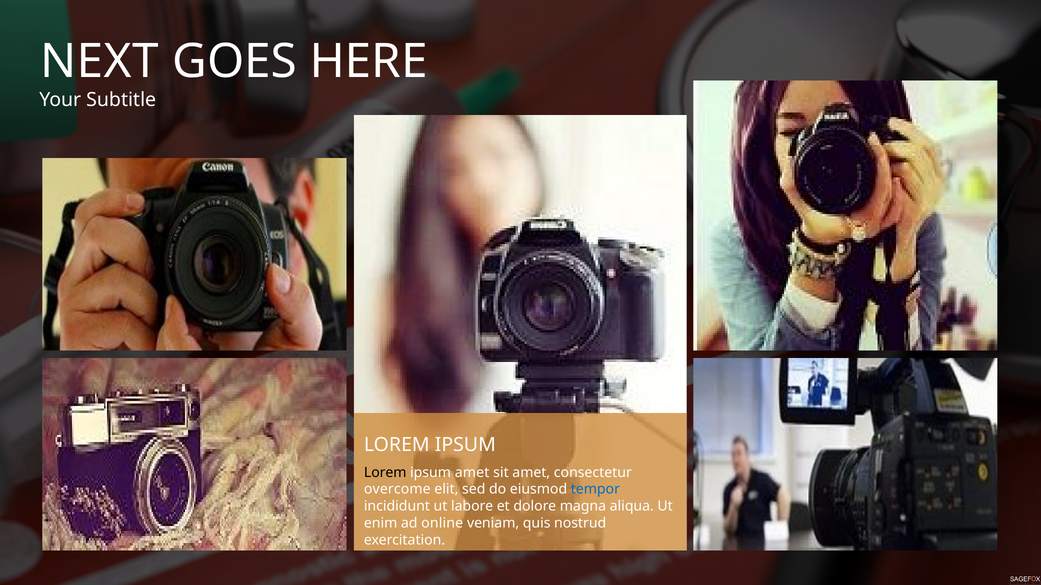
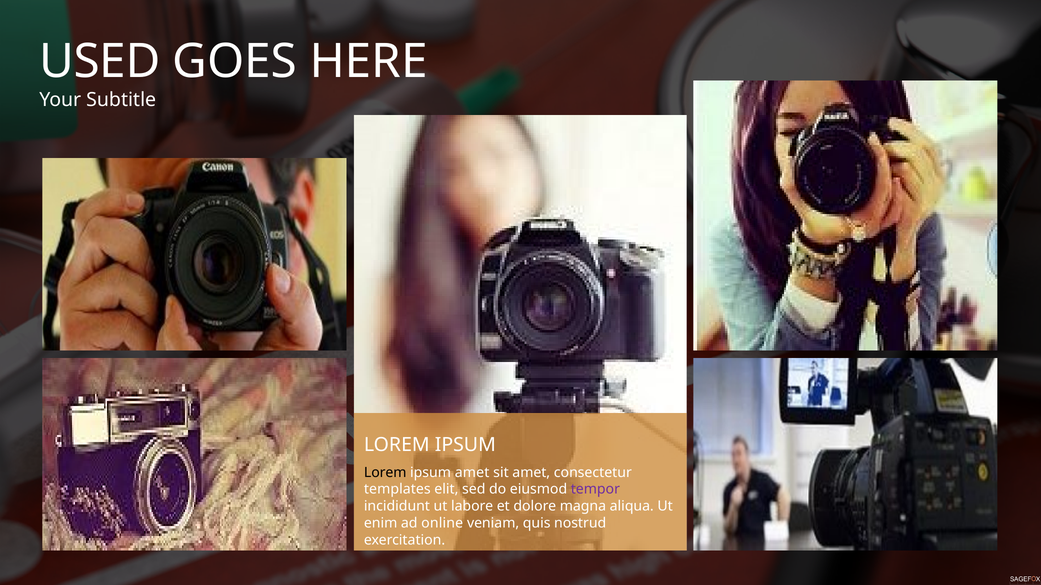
NEXT: NEXT -> USED
overcome: overcome -> templates
tempor colour: blue -> purple
